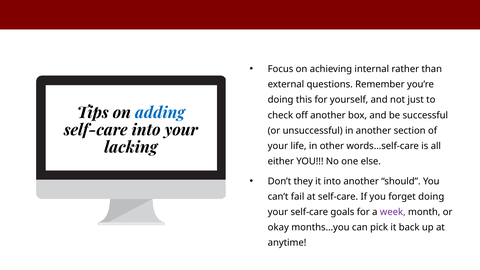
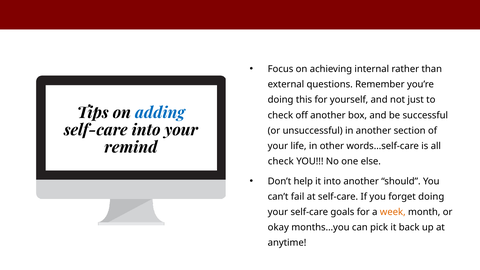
lacking: lacking -> remind
either at (281, 161): either -> check
they: they -> help
week colour: purple -> orange
